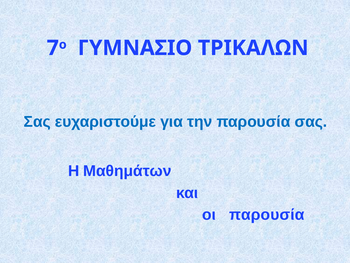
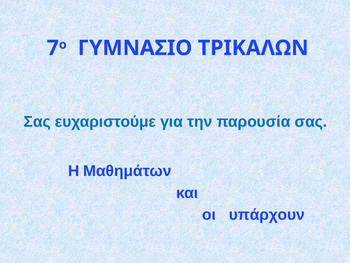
οι παρουσία: παρουσία -> υπάρχουν
